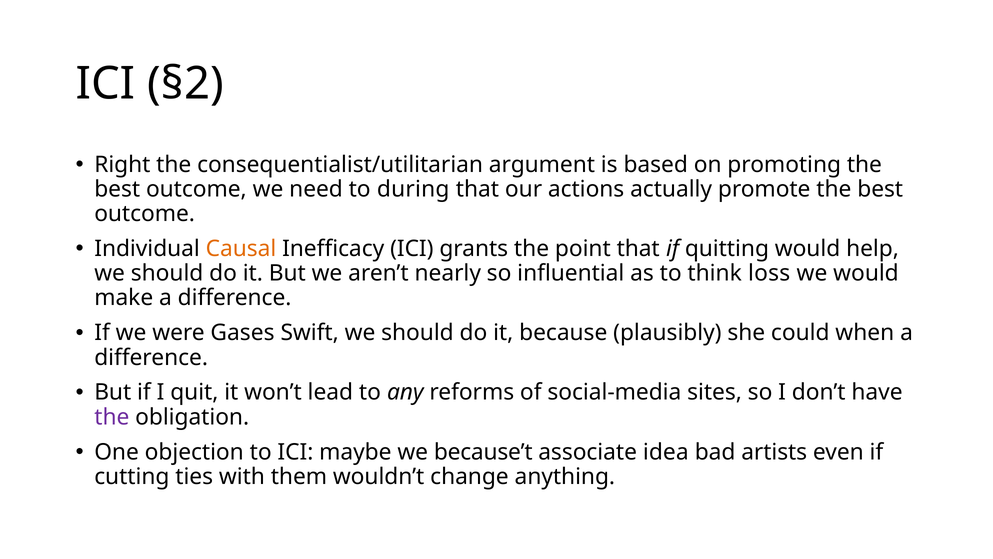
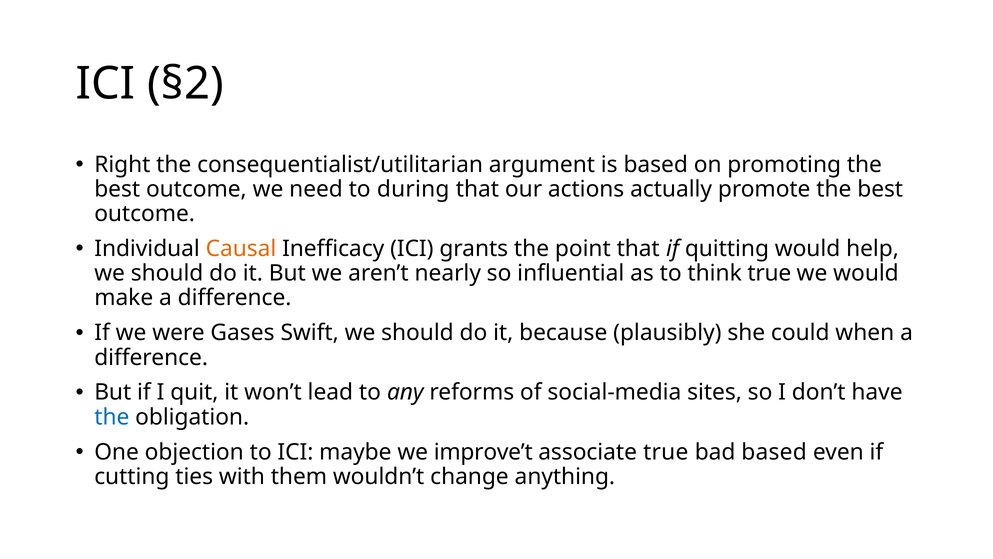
think loss: loss -> true
the at (112, 417) colour: purple -> blue
because’t: because’t -> improve’t
associate idea: idea -> true
bad artists: artists -> based
